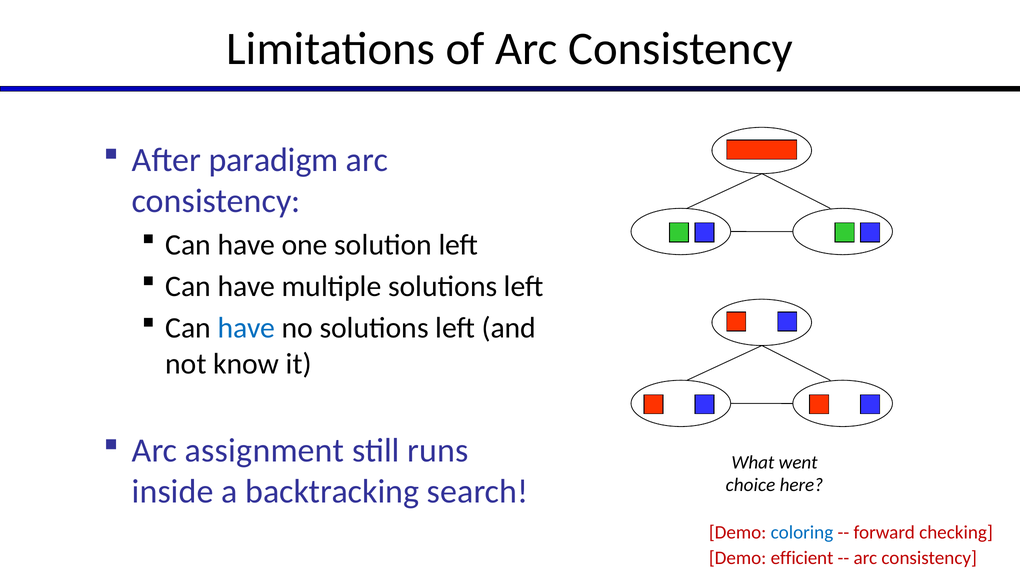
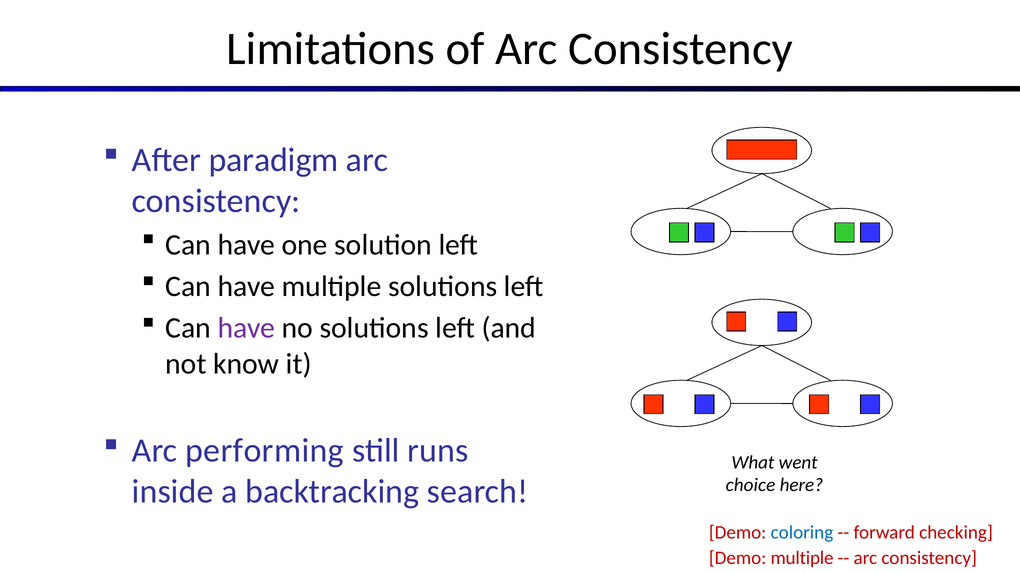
have at (246, 329) colour: blue -> purple
assignment: assignment -> performing
Demo efficient: efficient -> multiple
